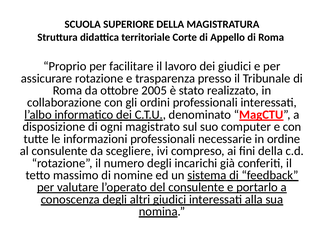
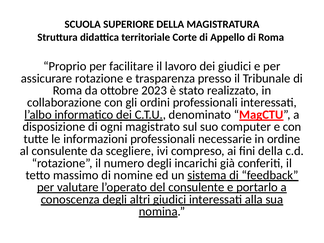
2005: 2005 -> 2023
